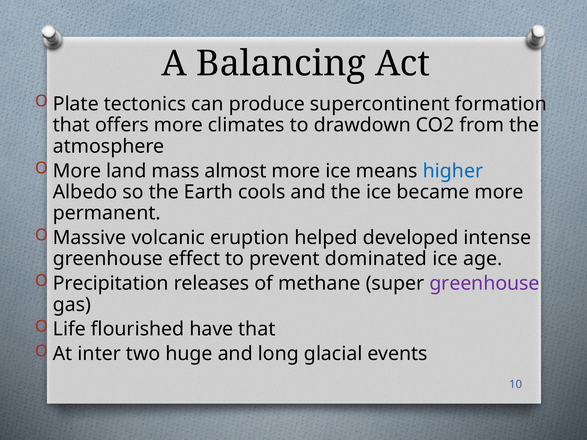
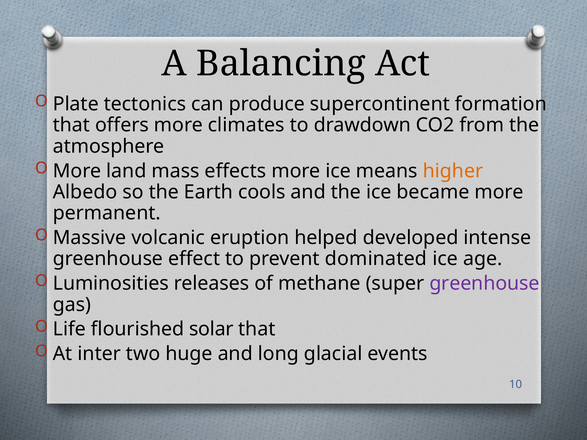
almost: almost -> effects
higher colour: blue -> orange
Precipitation: Precipitation -> Luminosities
have: have -> solar
